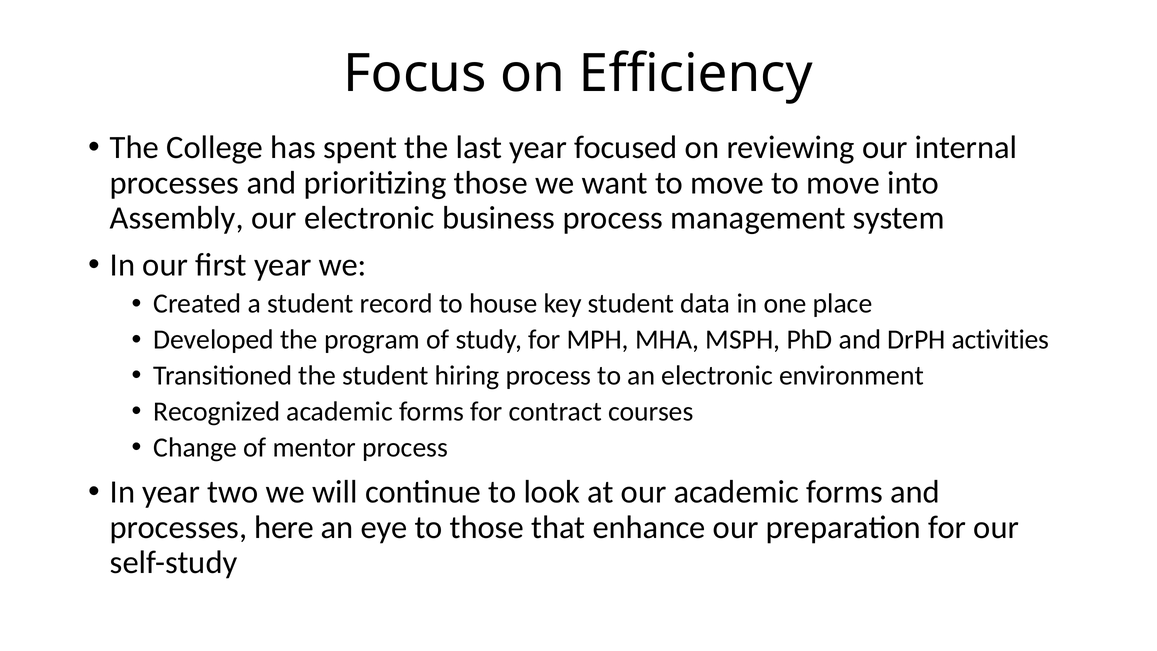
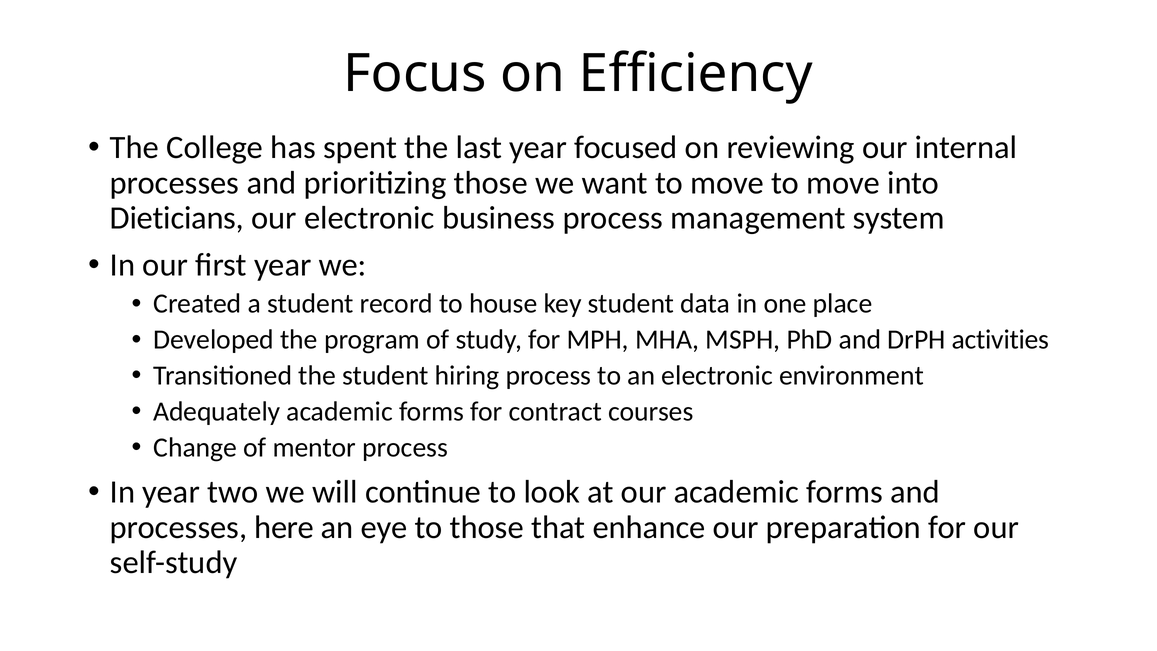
Assembly: Assembly -> Dieticians
Recognized: Recognized -> Adequately
